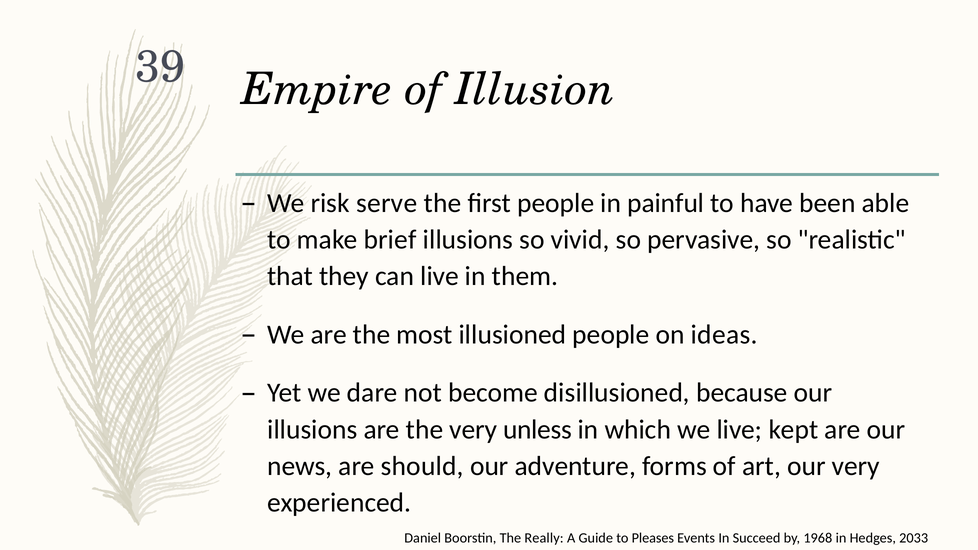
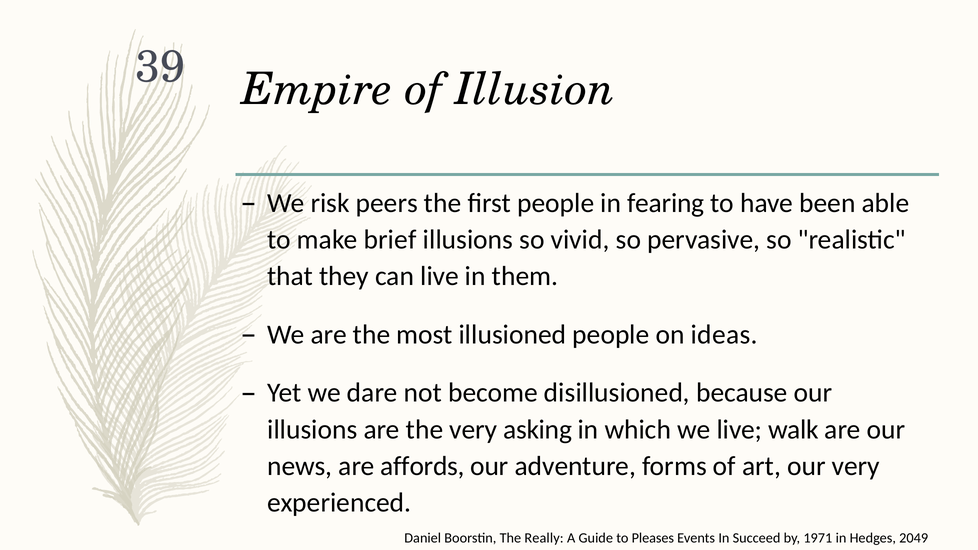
serve: serve -> peers
painful: painful -> fearing
unless: unless -> asking
kept: kept -> walk
should: should -> affords
1968: 1968 -> 1971
2033: 2033 -> 2049
